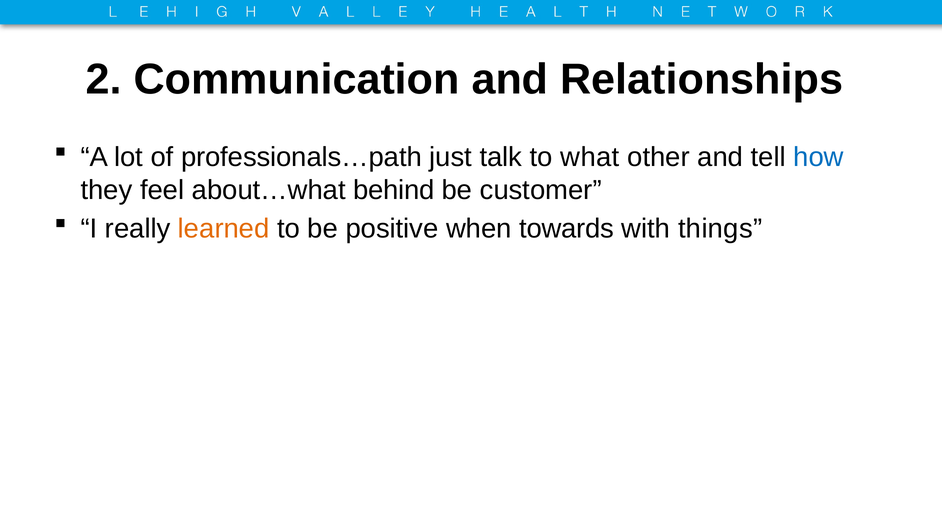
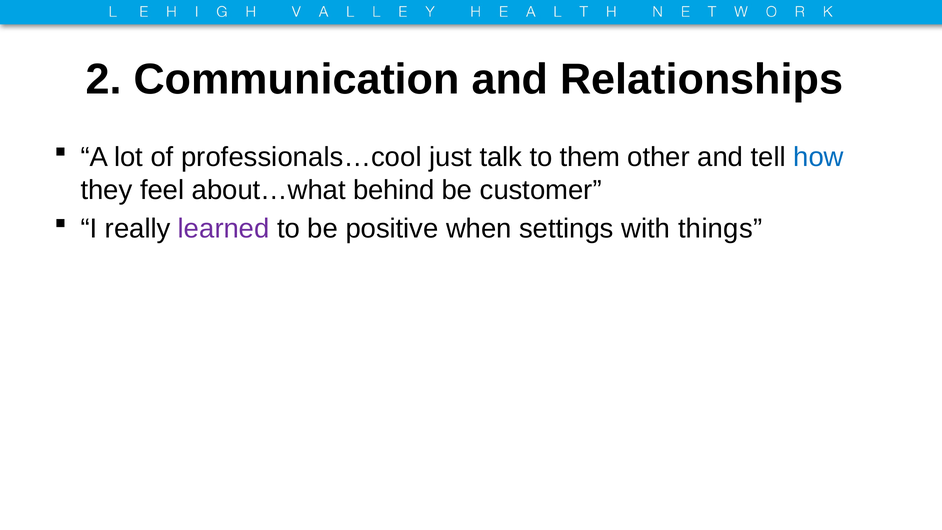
professionals…path: professionals…path -> professionals…cool
what: what -> them
learned colour: orange -> purple
towards: towards -> settings
